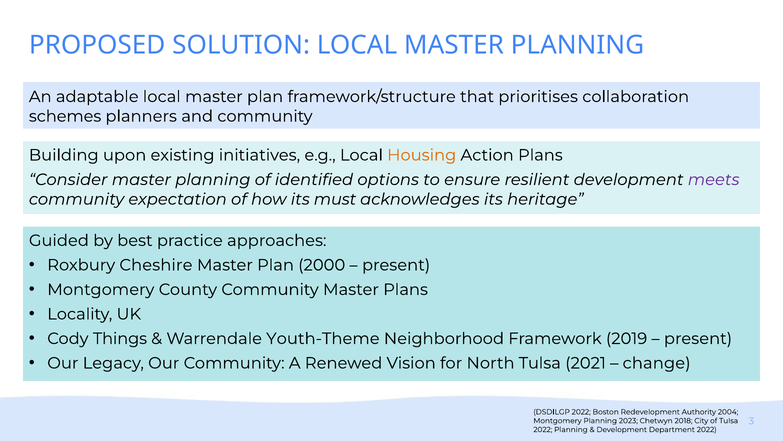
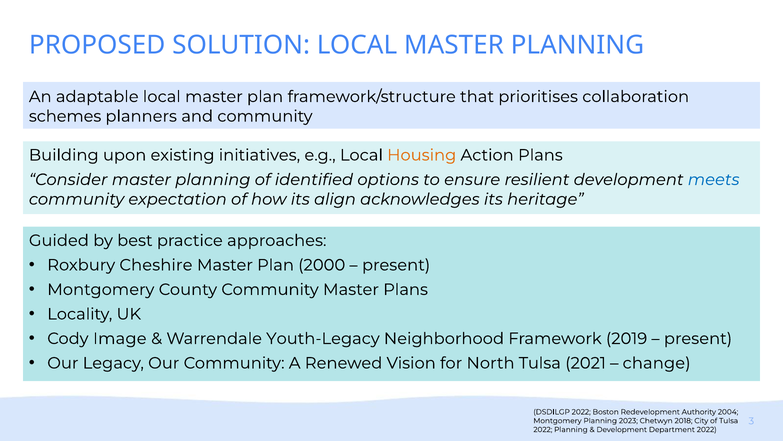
meets colour: purple -> blue
must: must -> align
Things: Things -> Image
Youth-Theme: Youth-Theme -> Youth-Legacy
